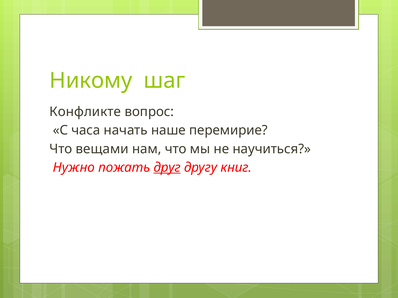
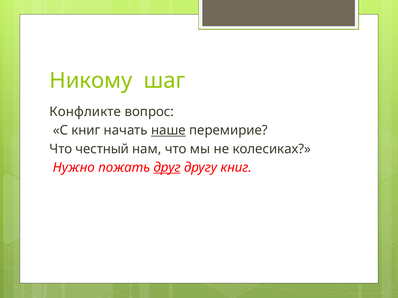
С часа: часа -> книг
наше underline: none -> present
вещами: вещами -> честный
научиться: научиться -> колесиках
